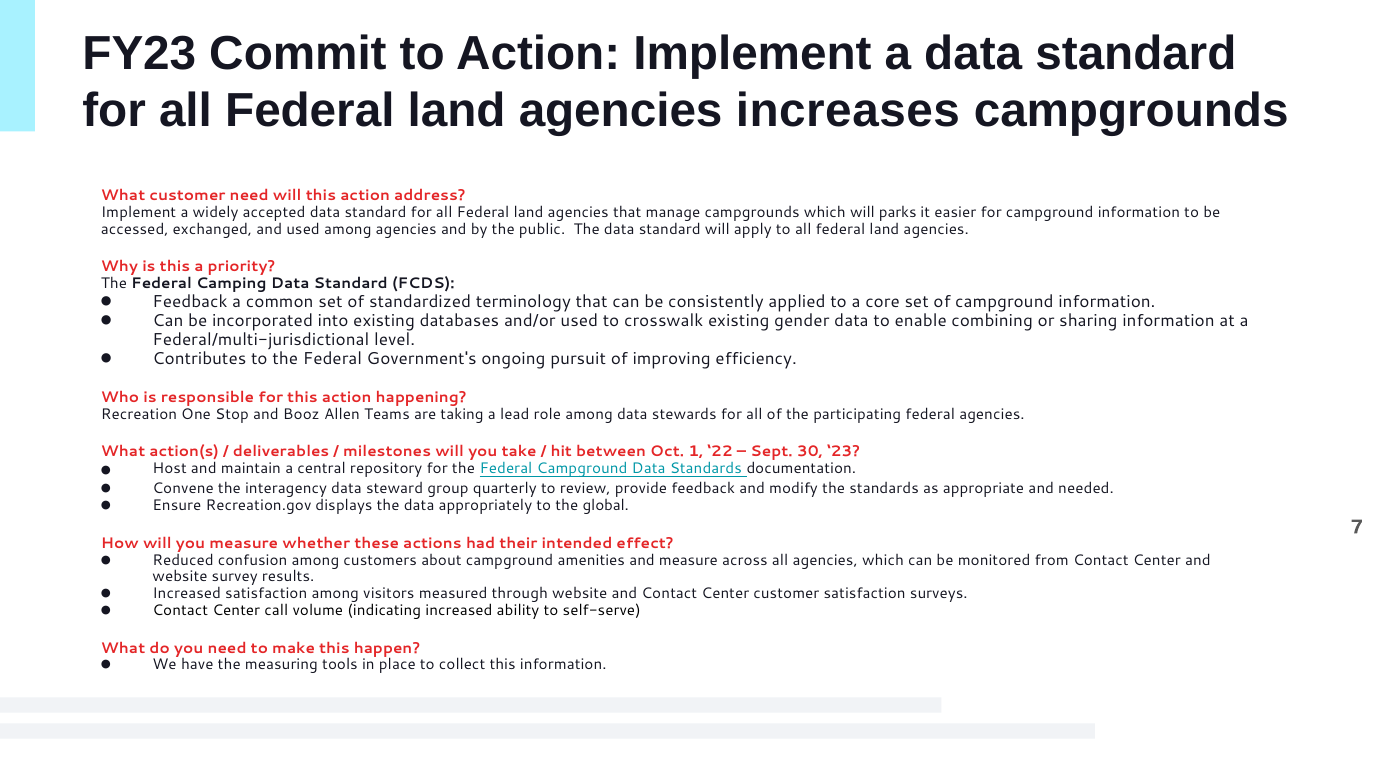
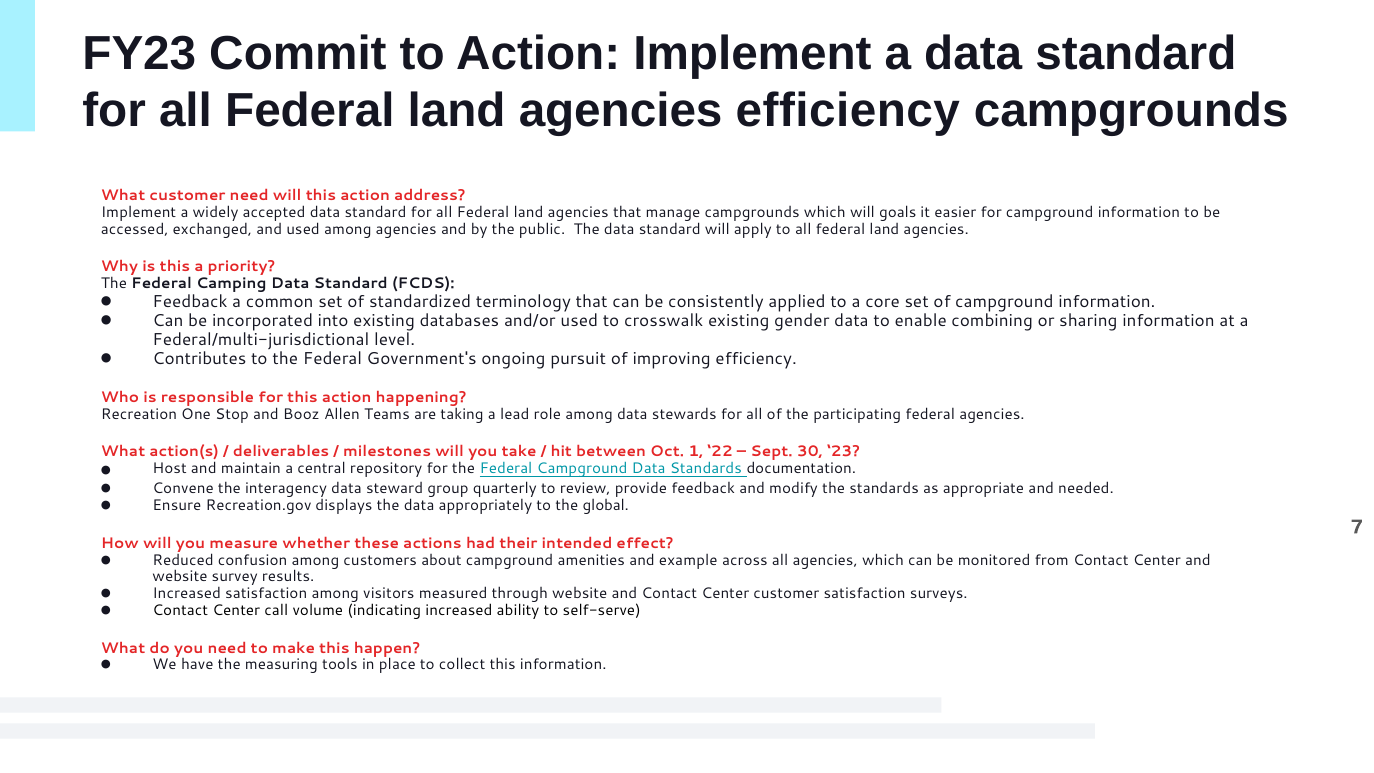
agencies increases: increases -> efficiency
parks: parks -> goals
and measure: measure -> example
